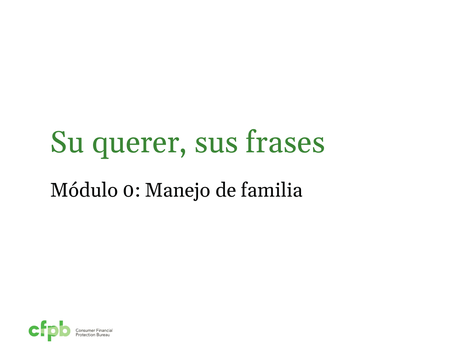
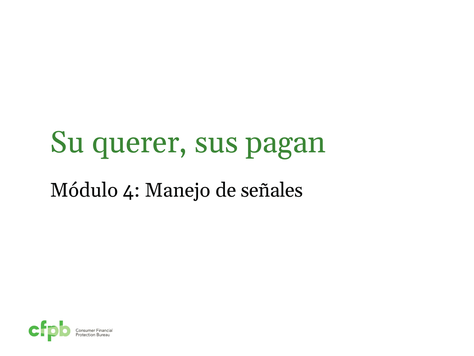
frases: frases -> pagan
0: 0 -> 4
familia: familia -> señales
